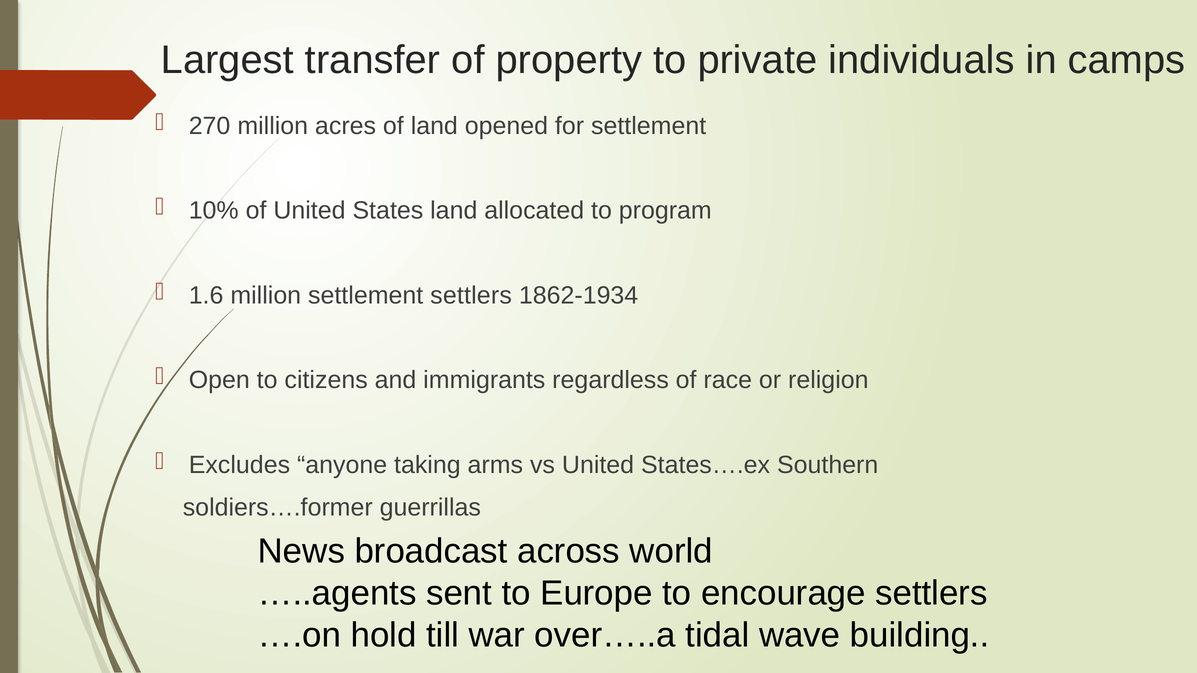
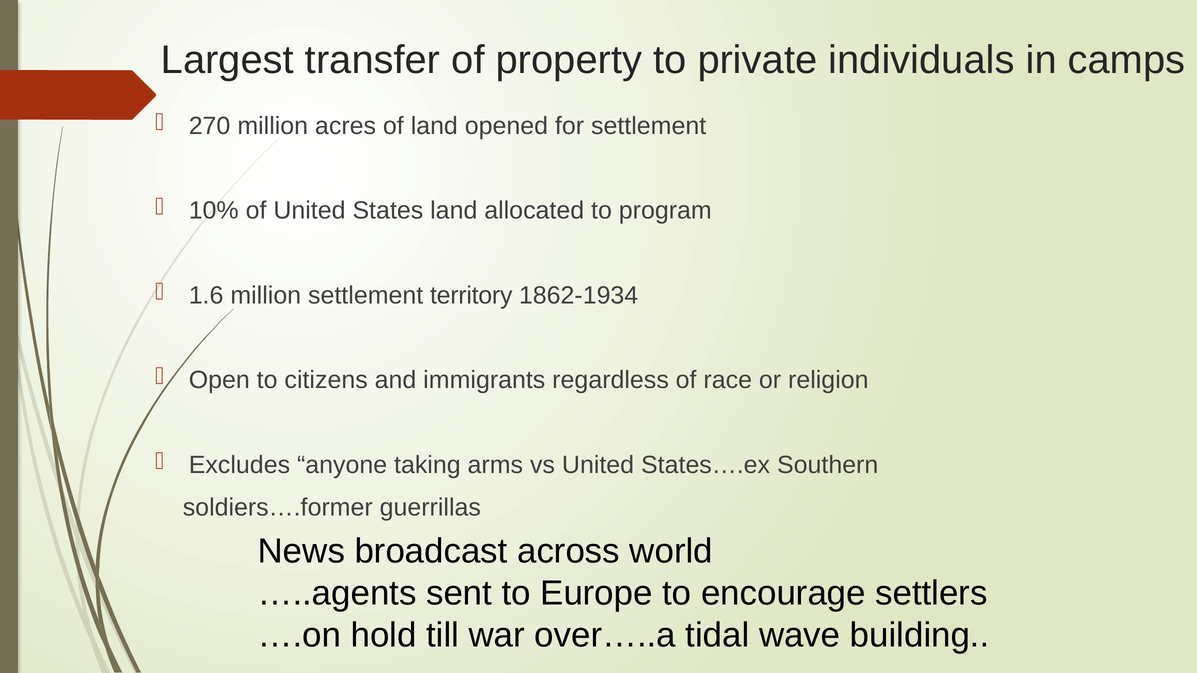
settlement settlers: settlers -> territory
